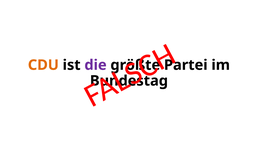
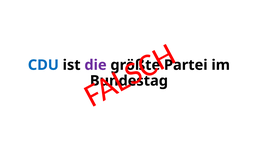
CDU colour: orange -> blue
